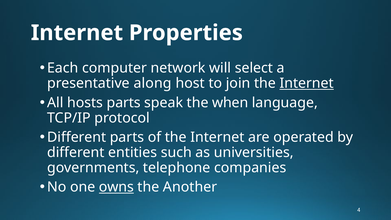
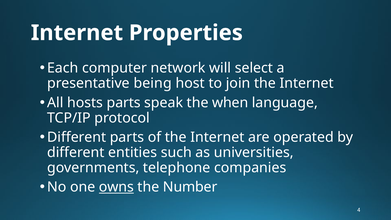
along: along -> being
Internet at (307, 83) underline: present -> none
Another: Another -> Number
